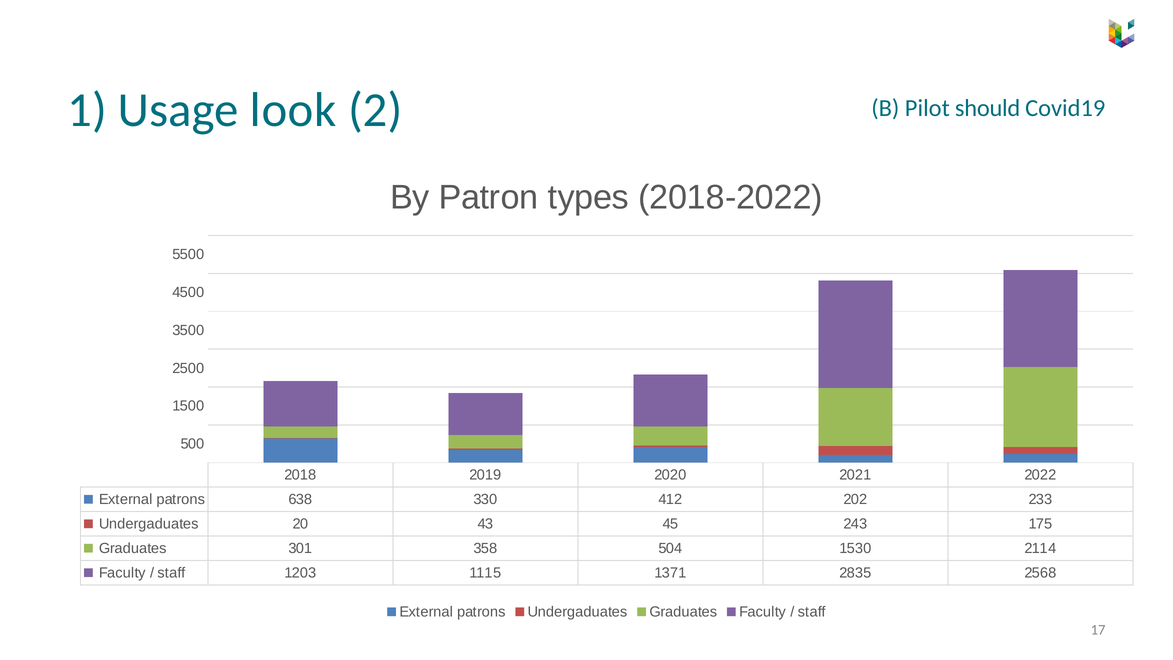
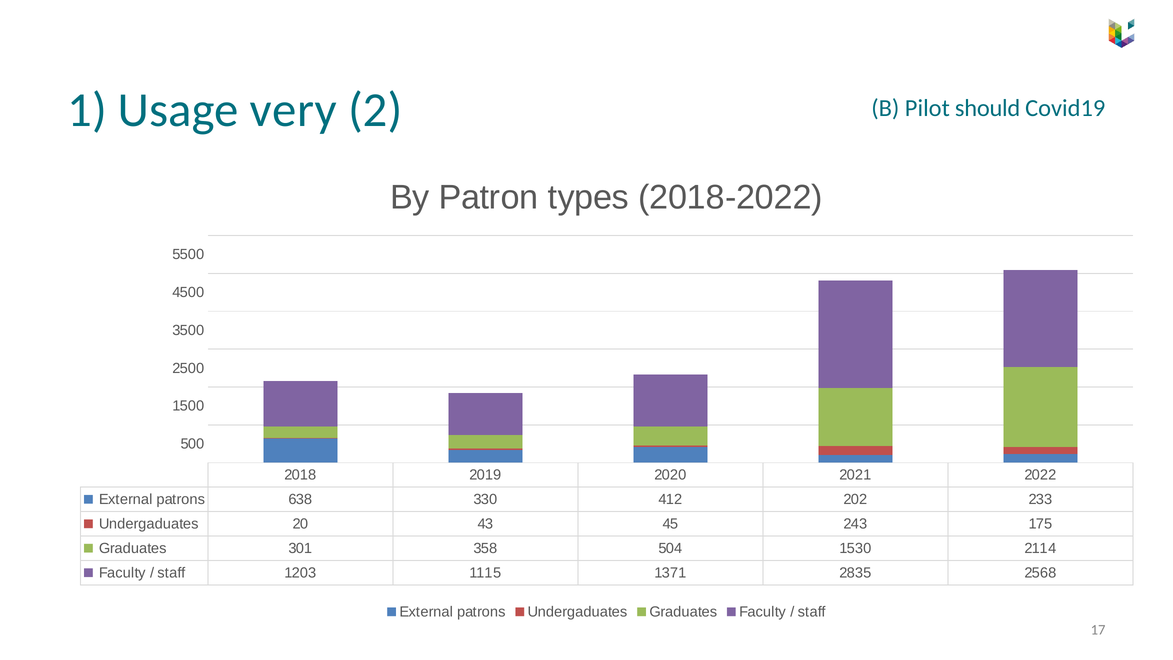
look: look -> very
